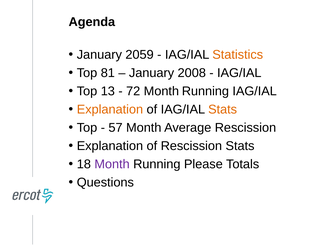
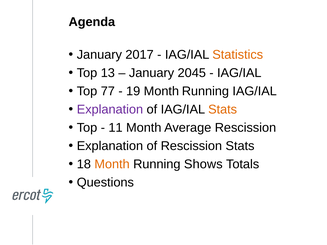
2059: 2059 -> 2017
81: 81 -> 13
2008: 2008 -> 2045
13: 13 -> 77
72: 72 -> 19
Explanation at (110, 110) colour: orange -> purple
57: 57 -> 11
Month at (112, 164) colour: purple -> orange
Please: Please -> Shows
